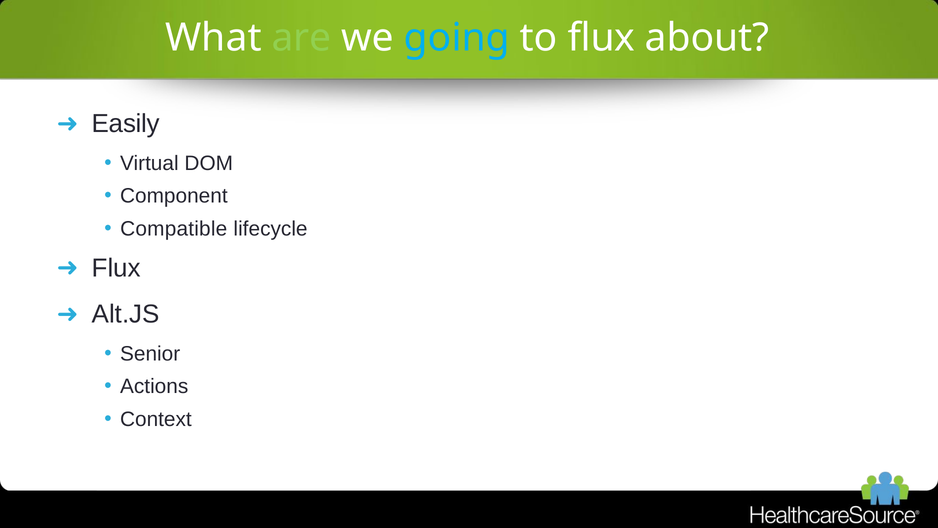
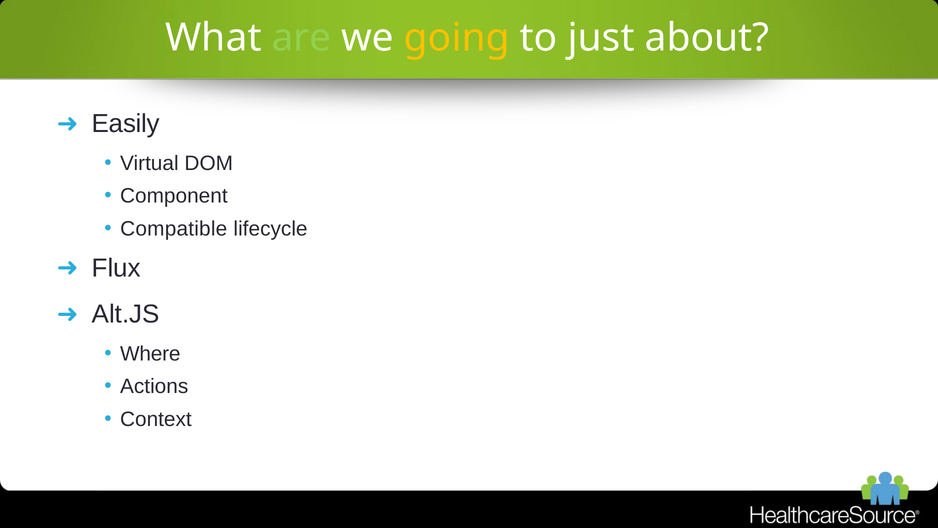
going colour: light blue -> yellow
to flux: flux -> just
Senior: Senior -> Where
